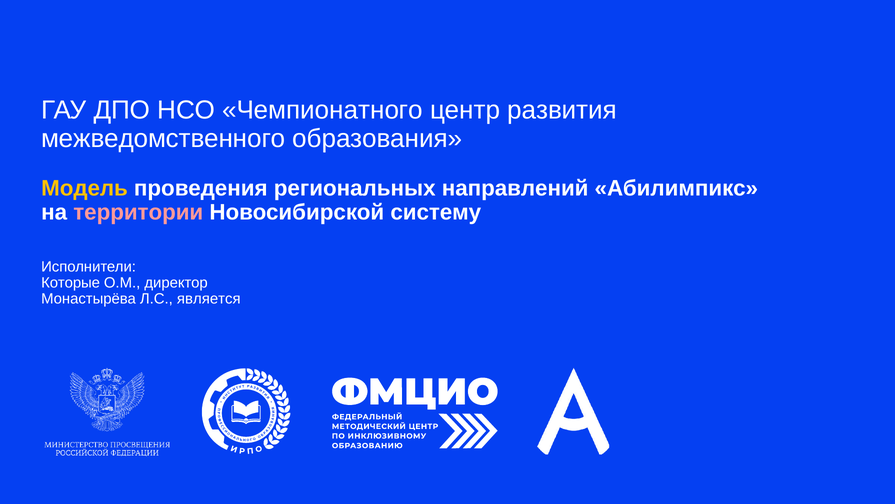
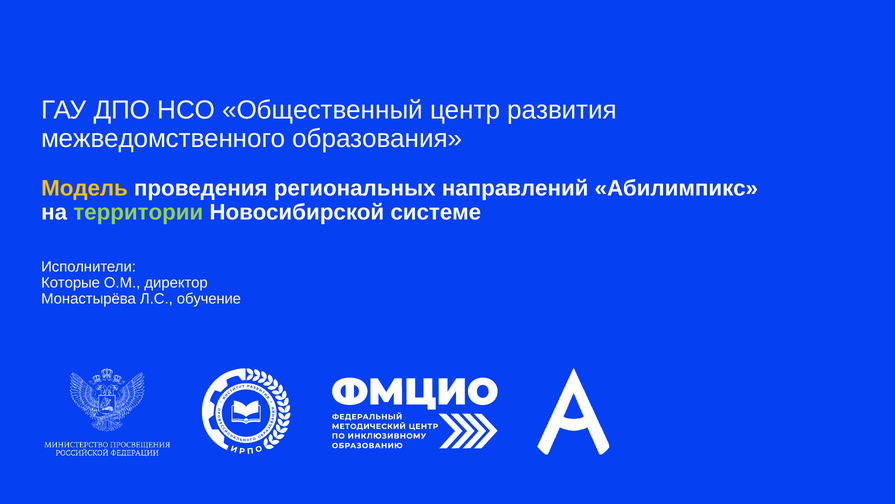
Чемпионатного: Чемпионатного -> Общественный
территории colour: pink -> light green
систему: систему -> системе
является: является -> обучение
